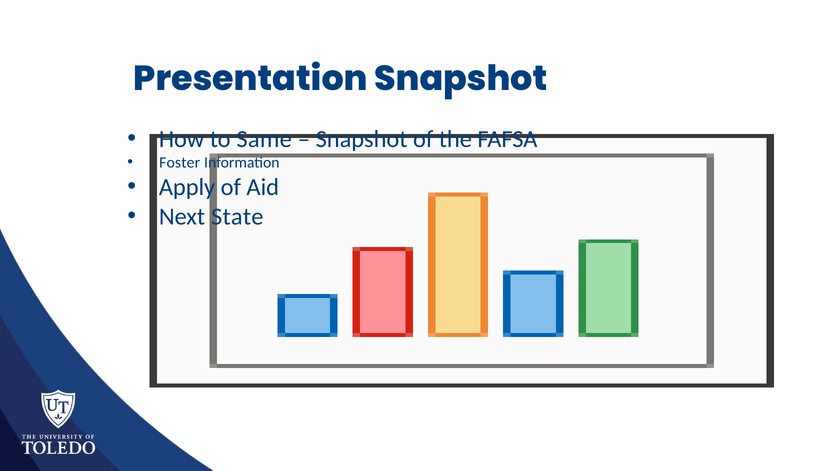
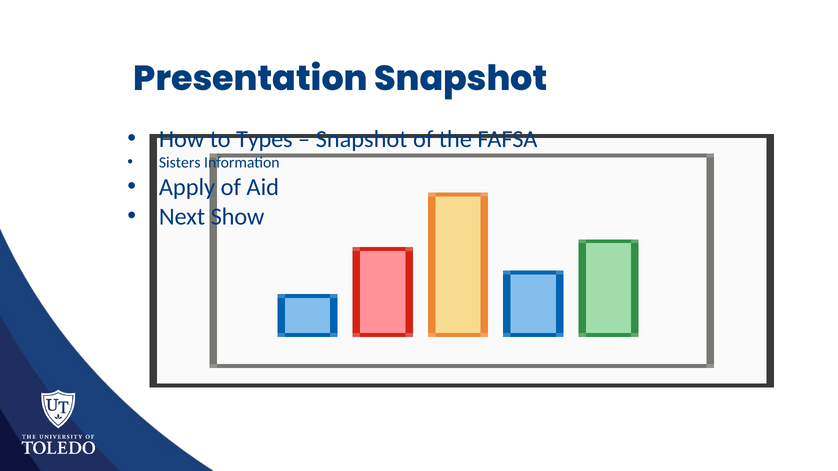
Same: Same -> Types
Foster: Foster -> Sisters
State: State -> Show
